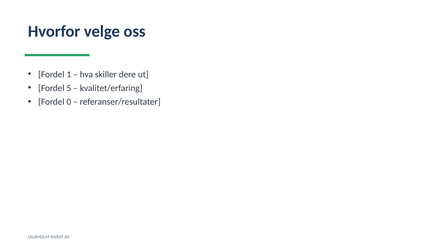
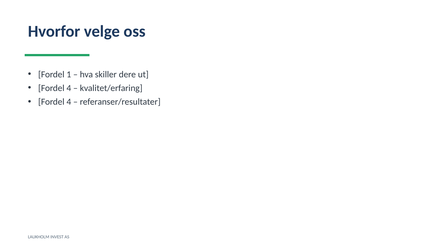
5 at (69, 88): 5 -> 4
0 at (69, 102): 0 -> 4
